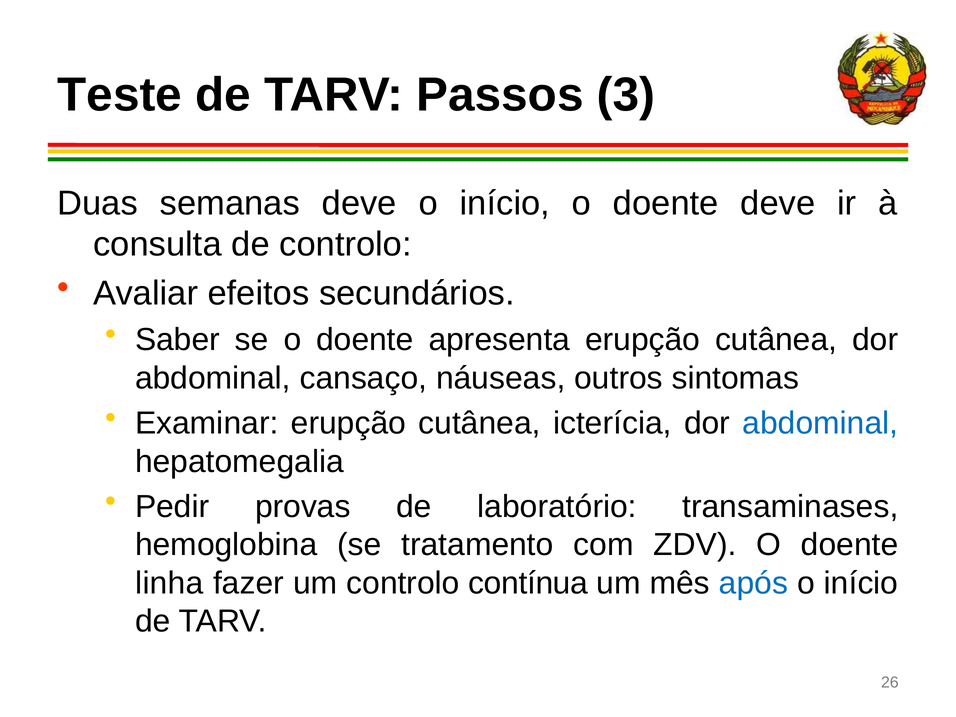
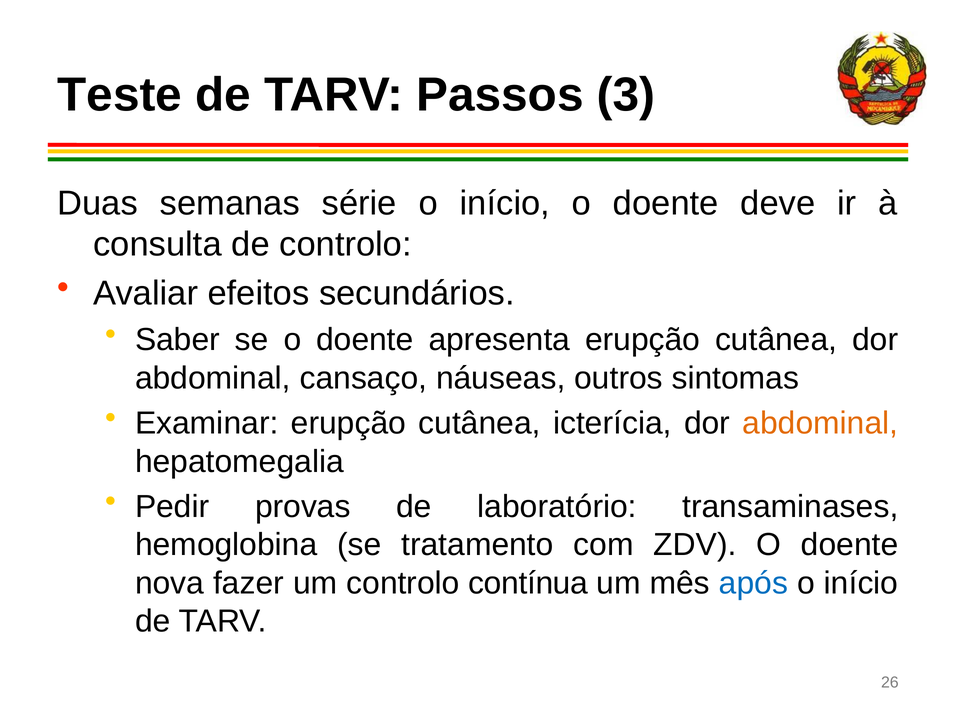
semanas deve: deve -> série
abdominal at (820, 423) colour: blue -> orange
linha: linha -> nova
